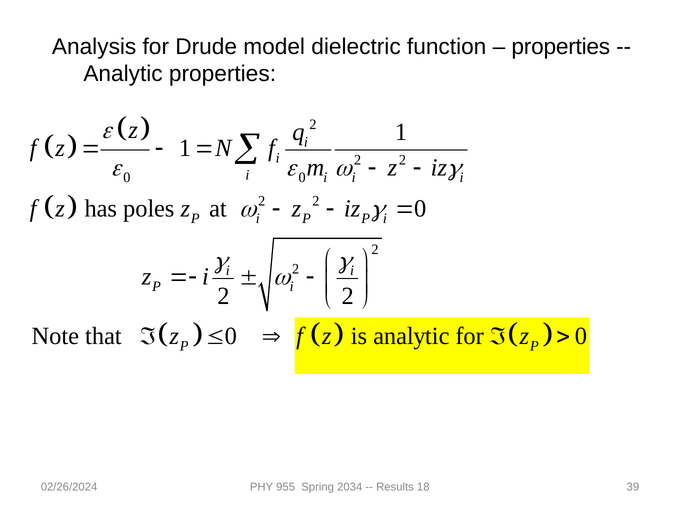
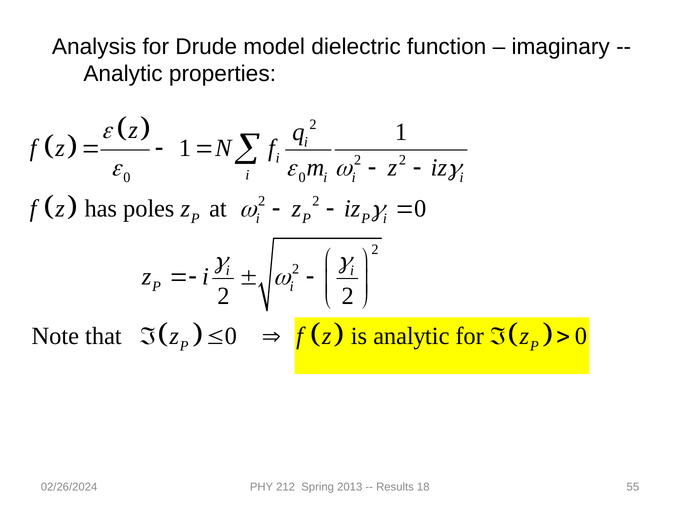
properties at (561, 47): properties -> imaginary
955: 955 -> 212
2034: 2034 -> 2013
39: 39 -> 55
